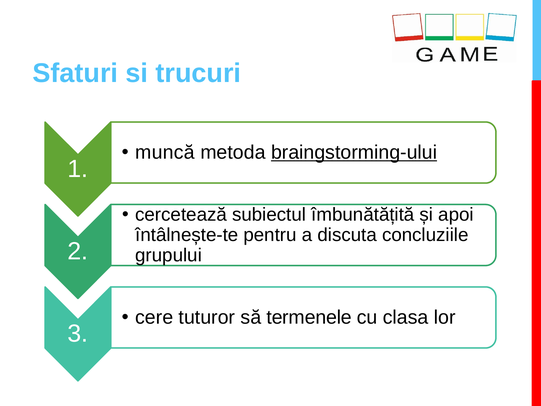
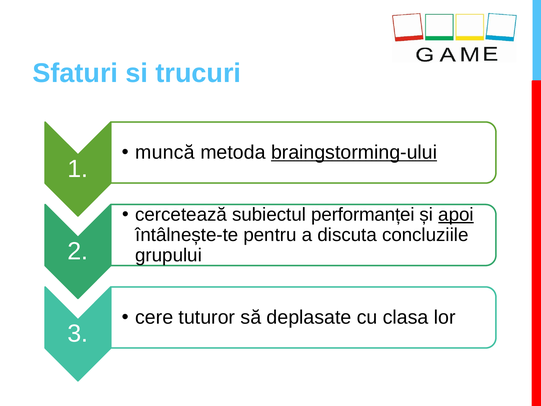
îmbunătățită: îmbunătățită -> performanței
apoi underline: none -> present
termenele: termenele -> deplasate
